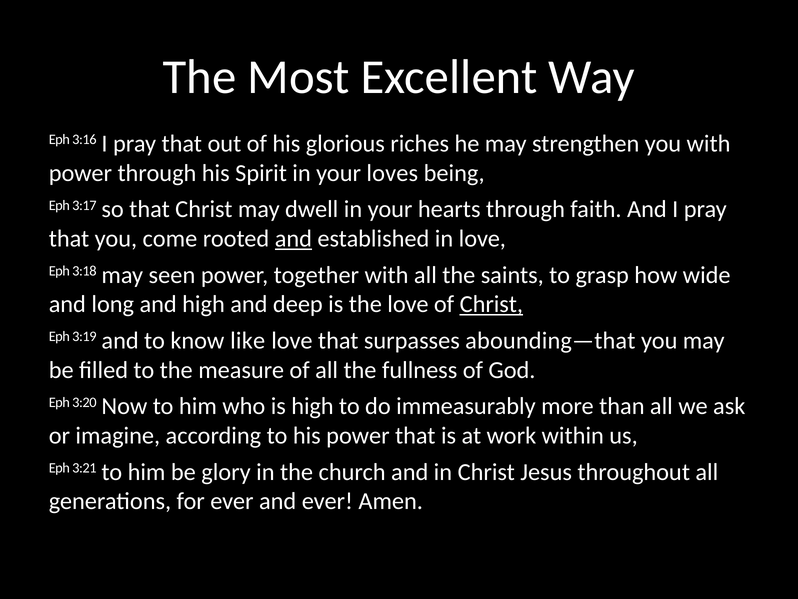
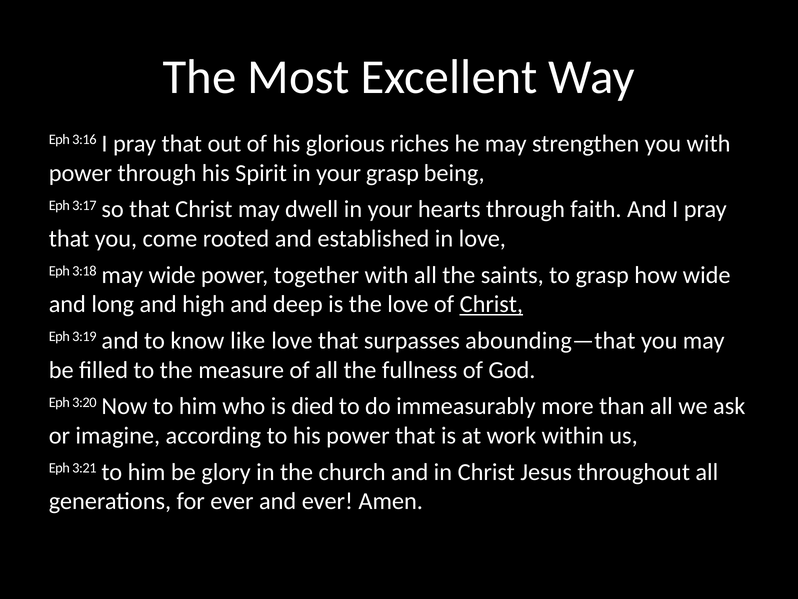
your loves: loves -> grasp
and at (293, 238) underline: present -> none
may seen: seen -> wide
is high: high -> died
